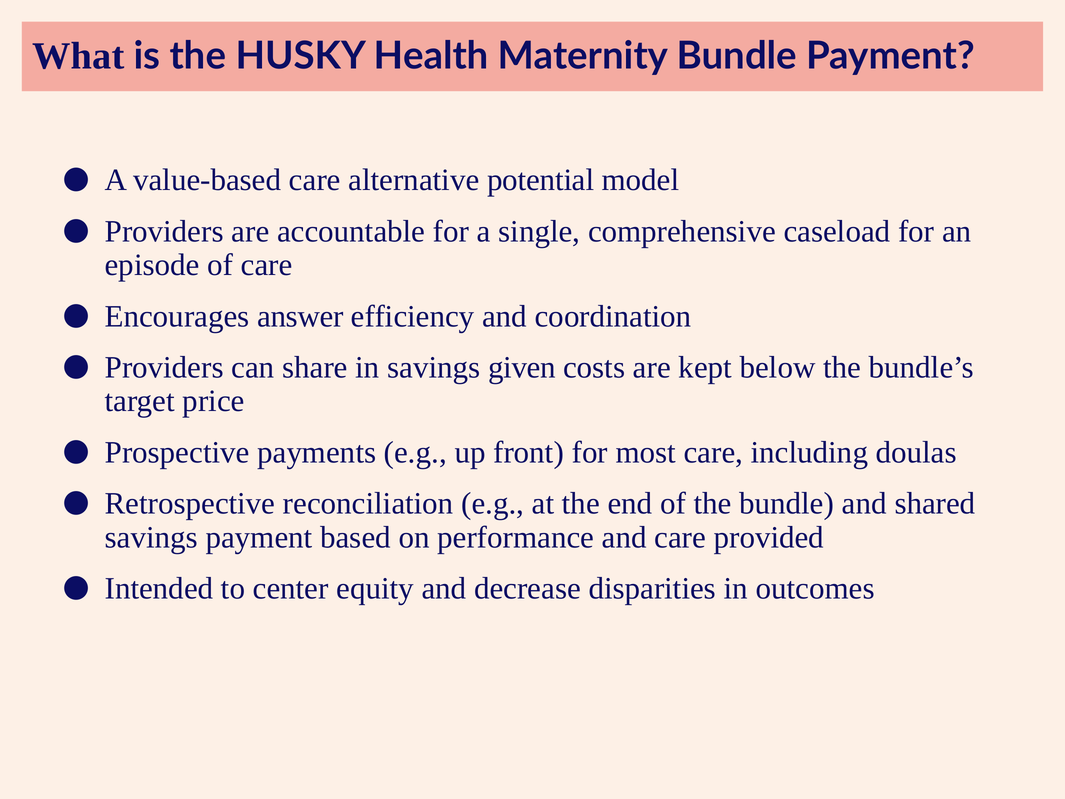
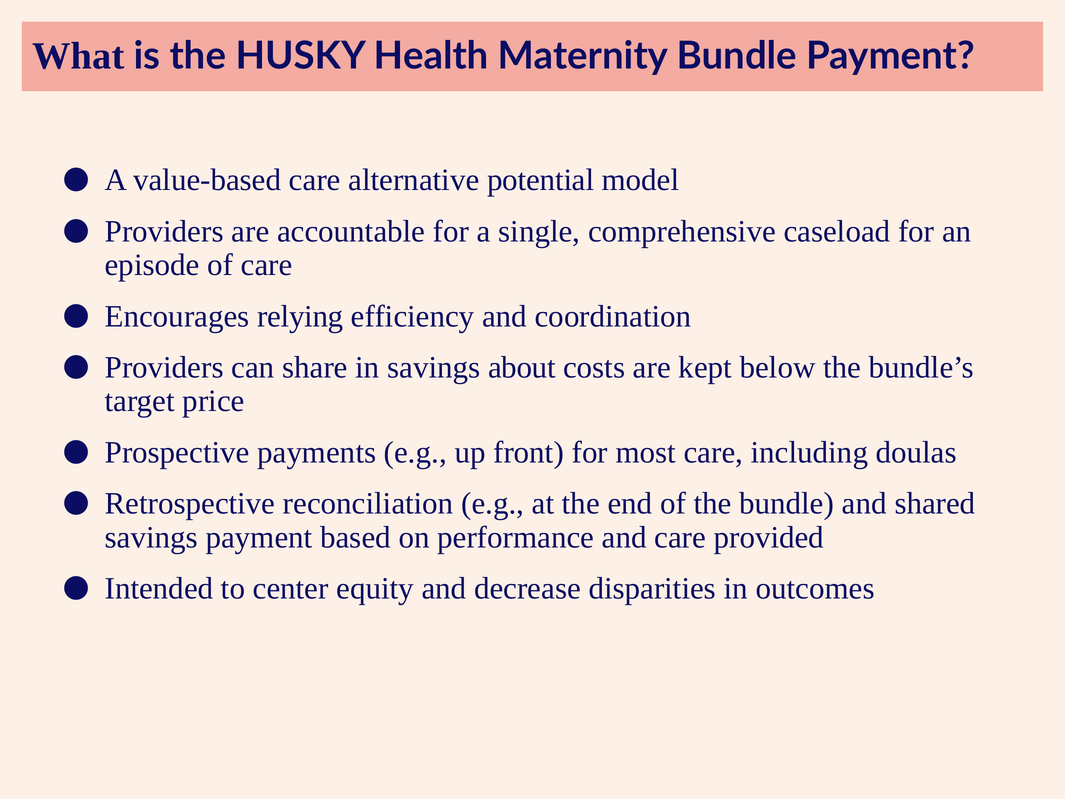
answer: answer -> relying
given: given -> about
